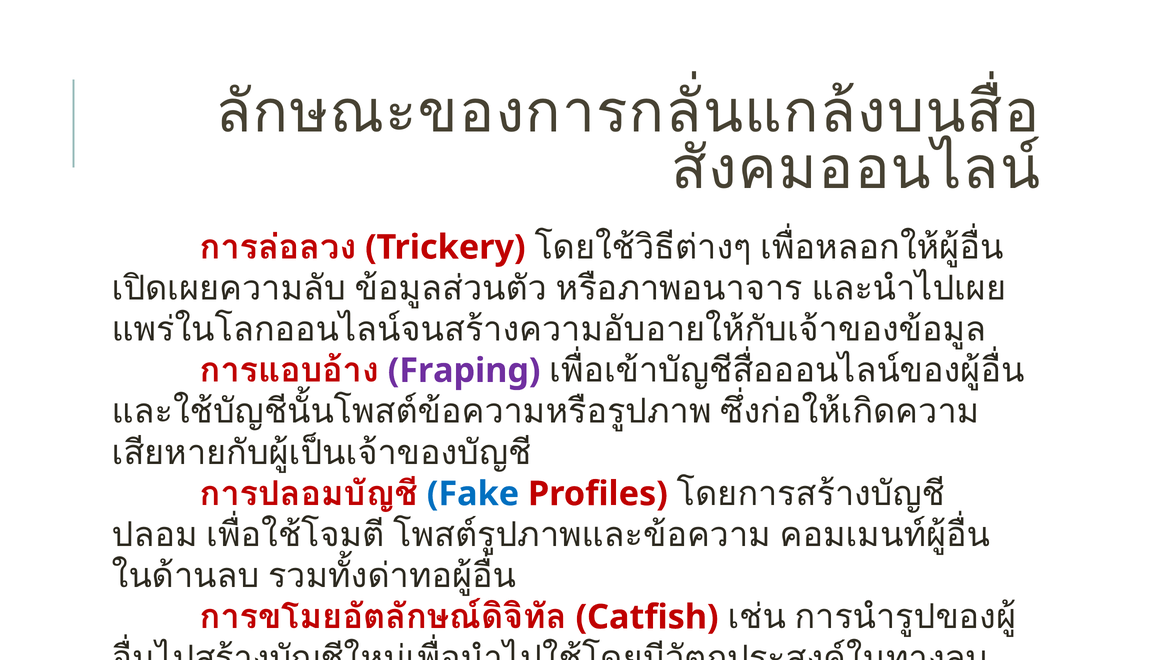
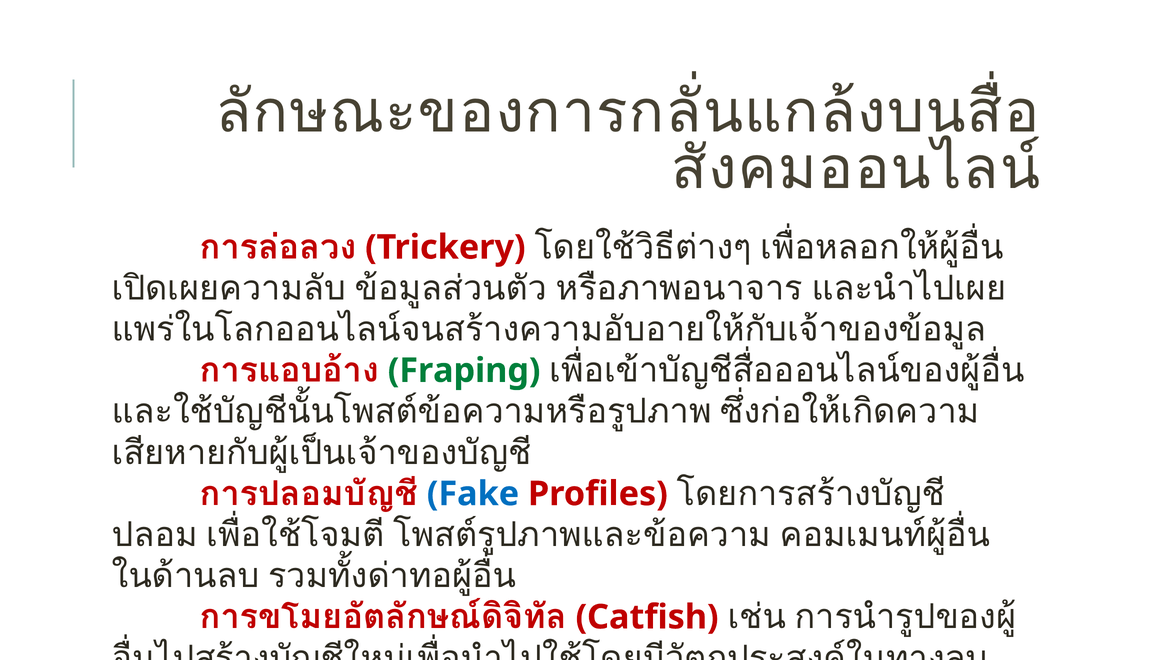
Fraping colour: purple -> green
